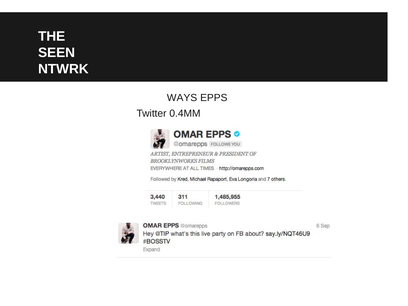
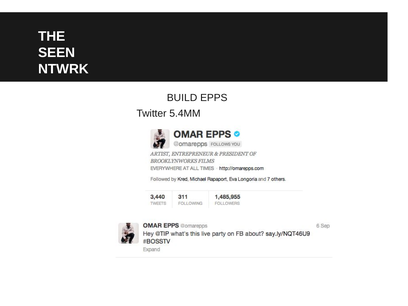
WAYS: WAYS -> BUILD
0.4MM: 0.4MM -> 5.4MM
